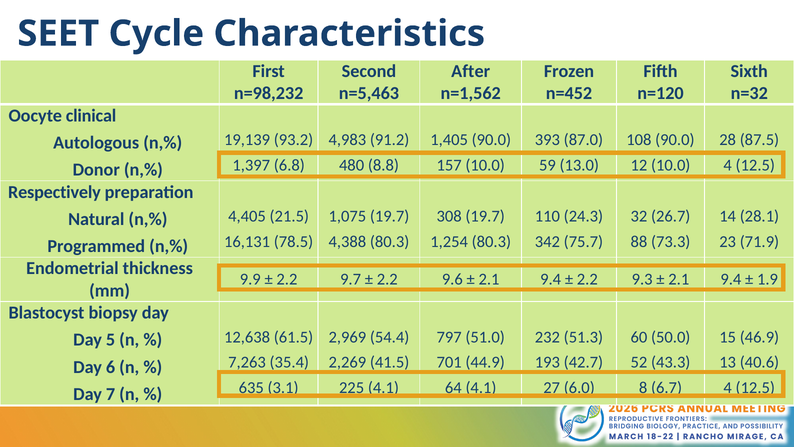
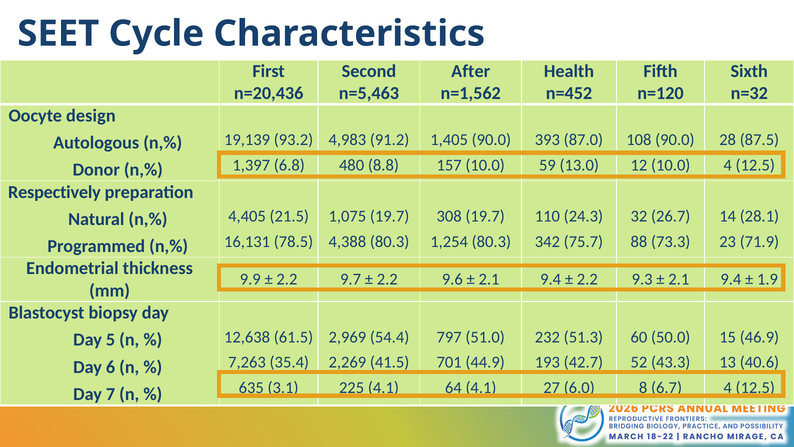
Frozen: Frozen -> Health
n=98,232: n=98,232 -> n=20,436
clinical: clinical -> design
